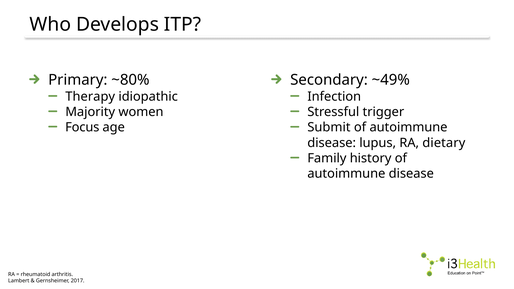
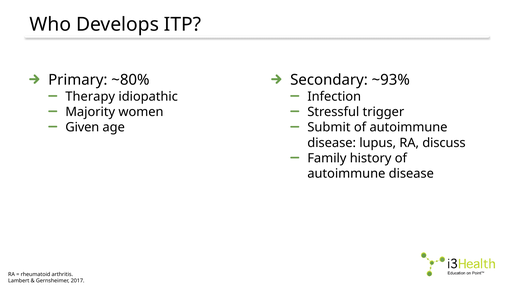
~49%: ~49% -> ~93%
Focus: Focus -> Given
dietary: dietary -> discuss
